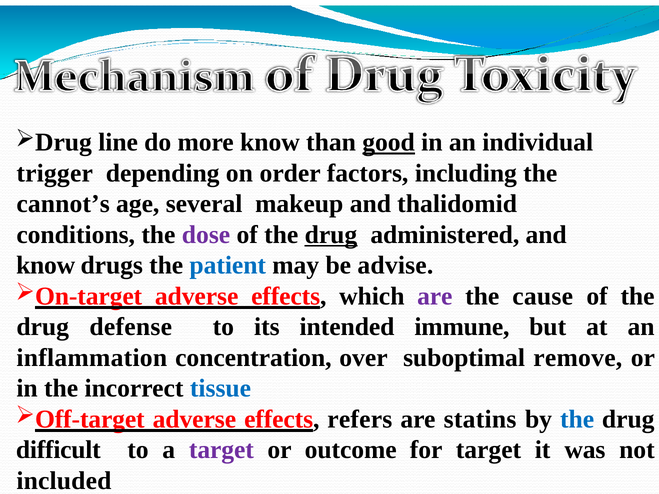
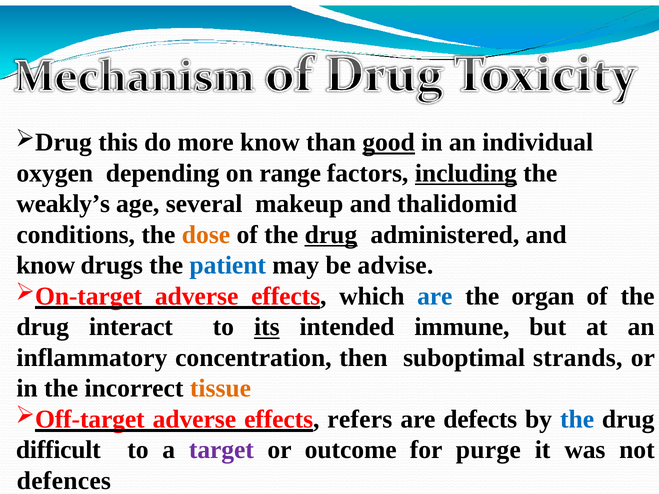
line: line -> this
trigger: trigger -> oxygen
order: order -> range
including underline: none -> present
cannot’s: cannot’s -> weakly’s
dose colour: purple -> orange
are at (435, 296) colour: purple -> blue
cause: cause -> organ
defense: defense -> interact
its underline: none -> present
inflammation: inflammation -> inflammatory
over: over -> then
remove: remove -> strands
tissue colour: blue -> orange
statins: statins -> defects
for target: target -> purge
included: included -> defences
